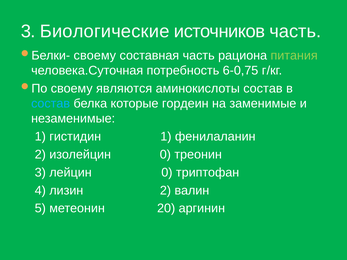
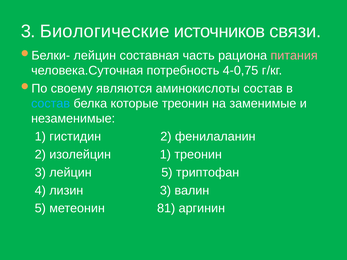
источников часть: часть -> связи
своему at (95, 56): своему -> лейцин
питания colour: light green -> pink
6-0,75: 6-0,75 -> 4-0,75
которые гордеин: гордеин -> треонин
гистидин 1: 1 -> 2
изолейцин 0: 0 -> 1
лейцин 0: 0 -> 5
лизин 2: 2 -> 3
20: 20 -> 81
